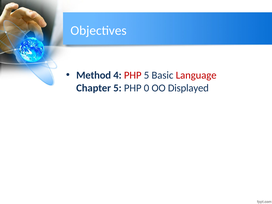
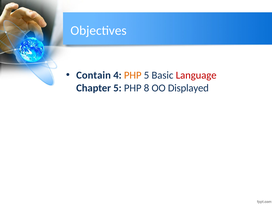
Method: Method -> Contain
PHP at (133, 75) colour: red -> orange
0: 0 -> 8
